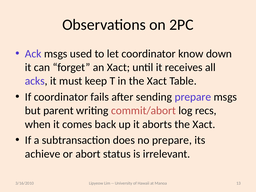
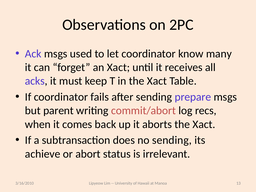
down: down -> many
no prepare: prepare -> sending
